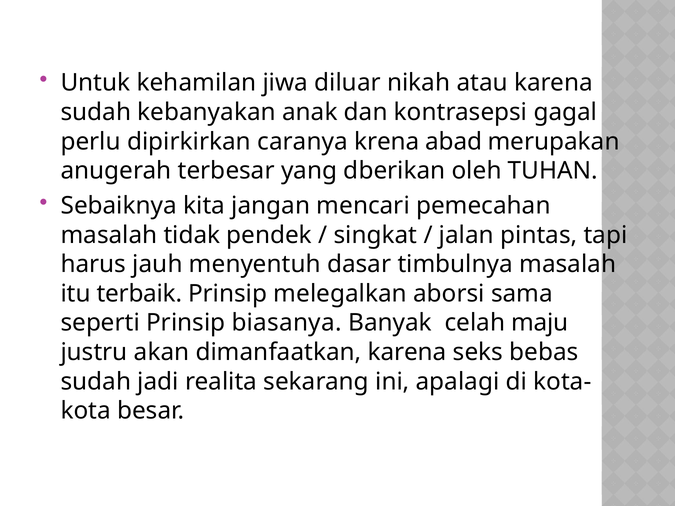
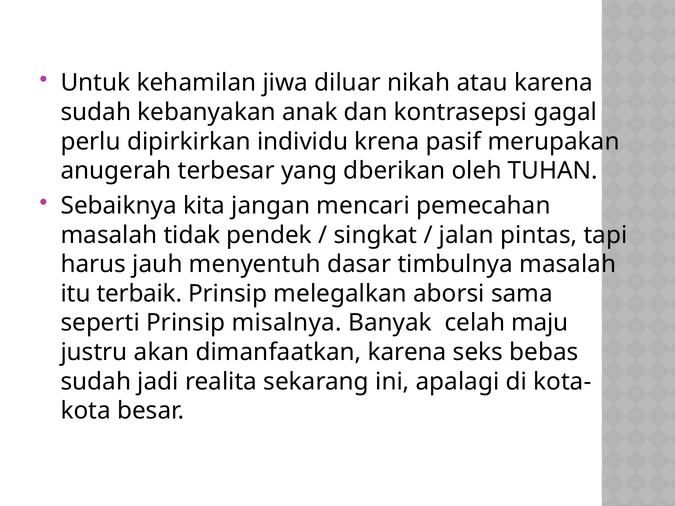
caranya: caranya -> individu
abad: abad -> pasif
biasanya: biasanya -> misalnya
